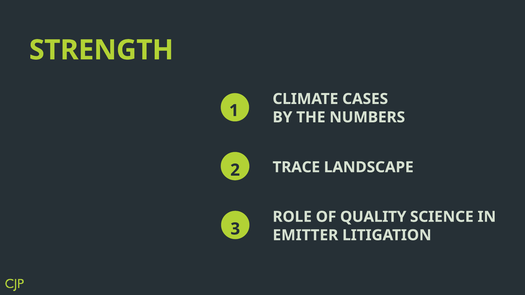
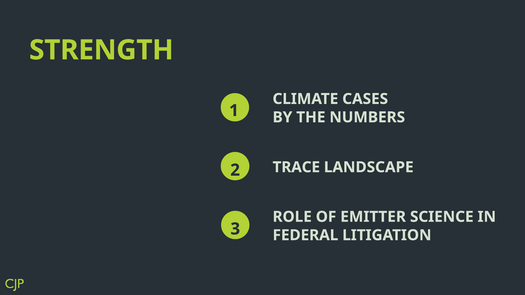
QUALITY: QUALITY -> EMITTER
EMITTER: EMITTER -> FEDERAL
